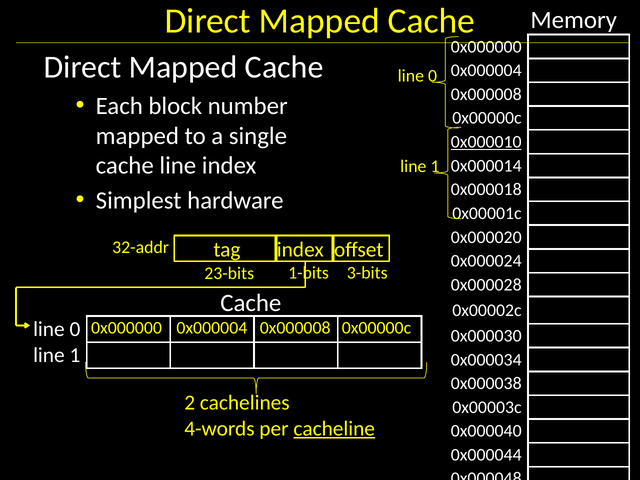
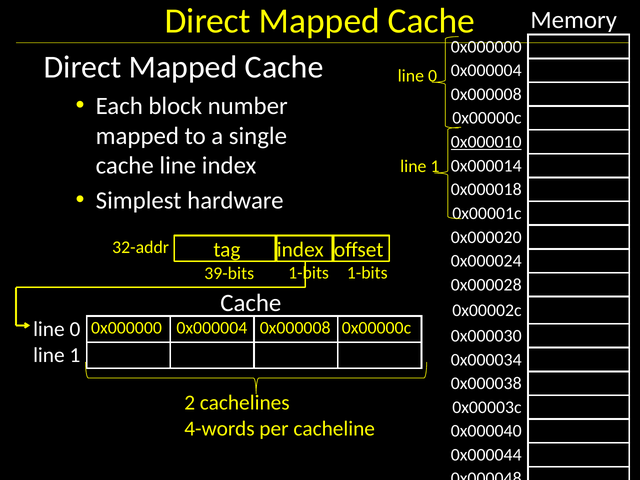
3-bits at (367, 273): 3-bits -> 1-bits
23-bits: 23-bits -> 39-bits
cacheline underline: present -> none
